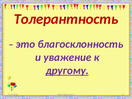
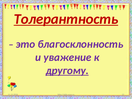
Толерантность underline: none -> present
